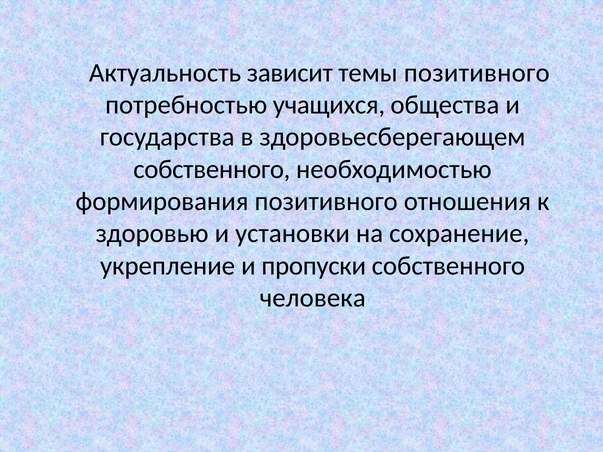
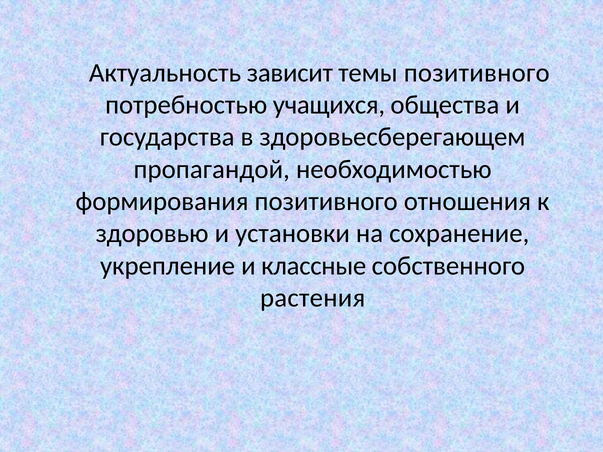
собственного at (212, 169): собственного -> пропагандой
пропуски: пропуски -> классные
человека: человека -> растения
